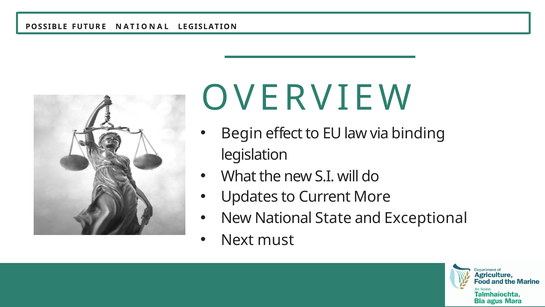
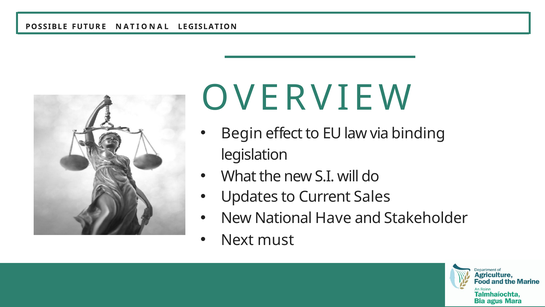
More: More -> Sales
State: State -> Have
Exceptional: Exceptional -> Stakeholder
